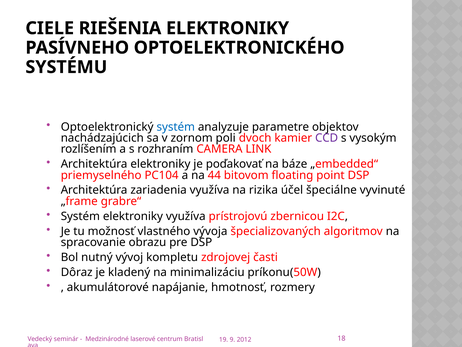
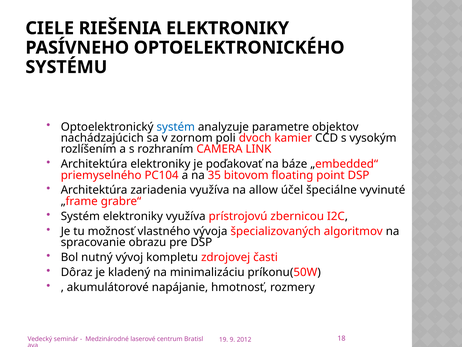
CCD colour: purple -> black
44: 44 -> 35
rizika: rizika -> allow
